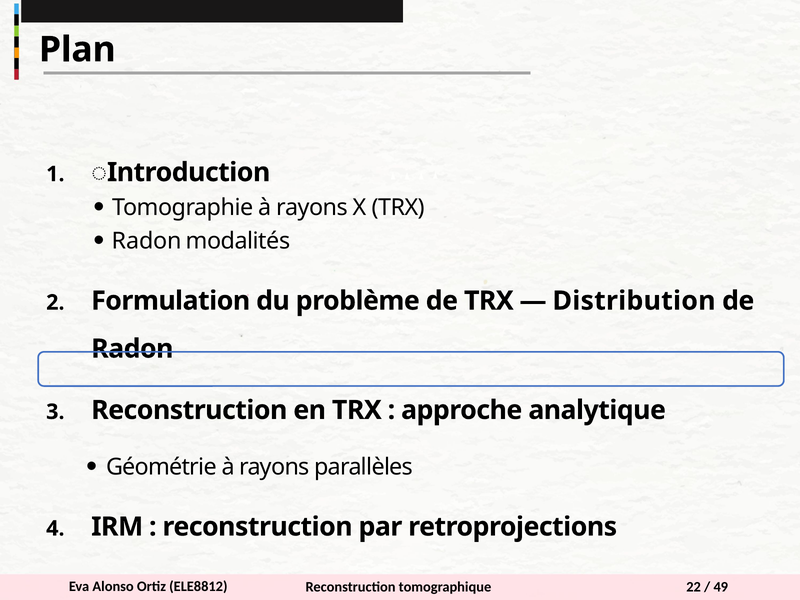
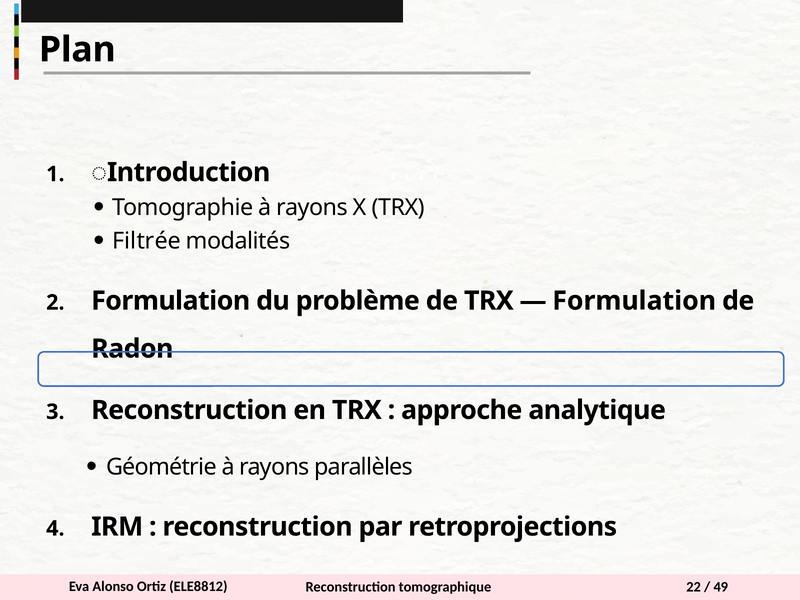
Radon at (147, 241): Radon -> Filtrée
Distribution at (634, 301): Distribution -> Formulation
